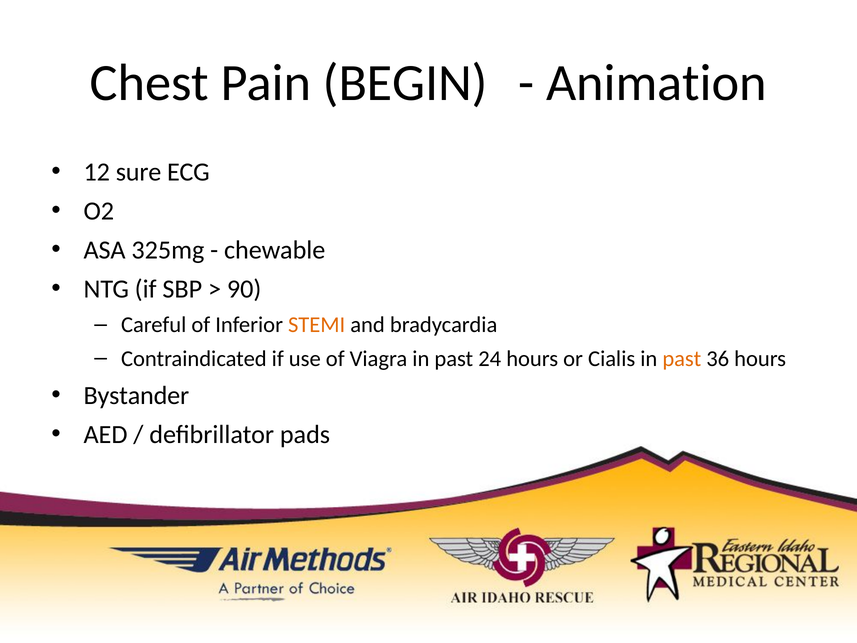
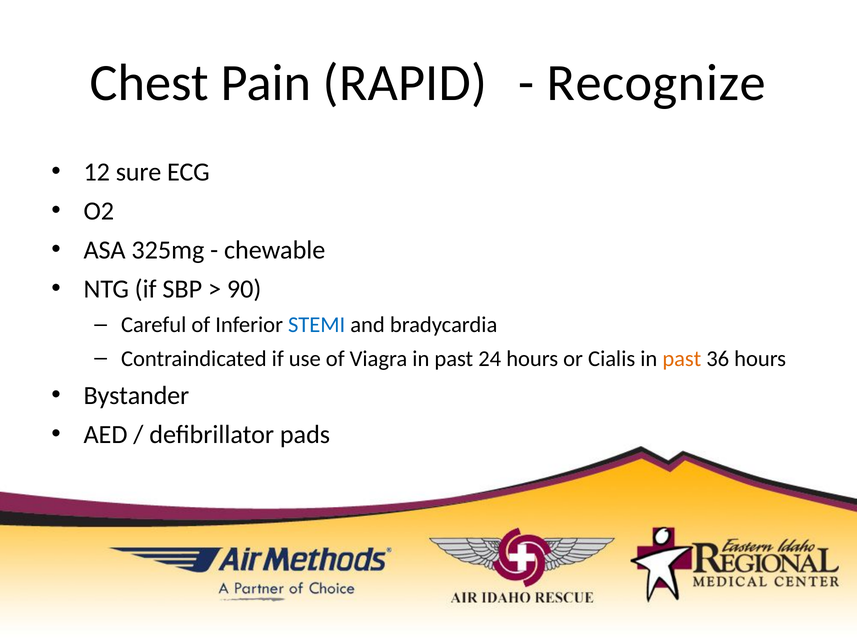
BEGIN: BEGIN -> RAPID
Animation: Animation -> Recognize
STEMI colour: orange -> blue
